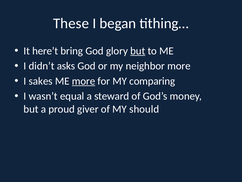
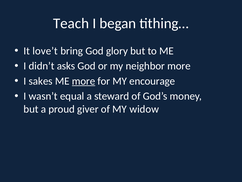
These: These -> Teach
here’t: here’t -> love’t
but at (138, 51) underline: present -> none
comparing: comparing -> encourage
should: should -> widow
